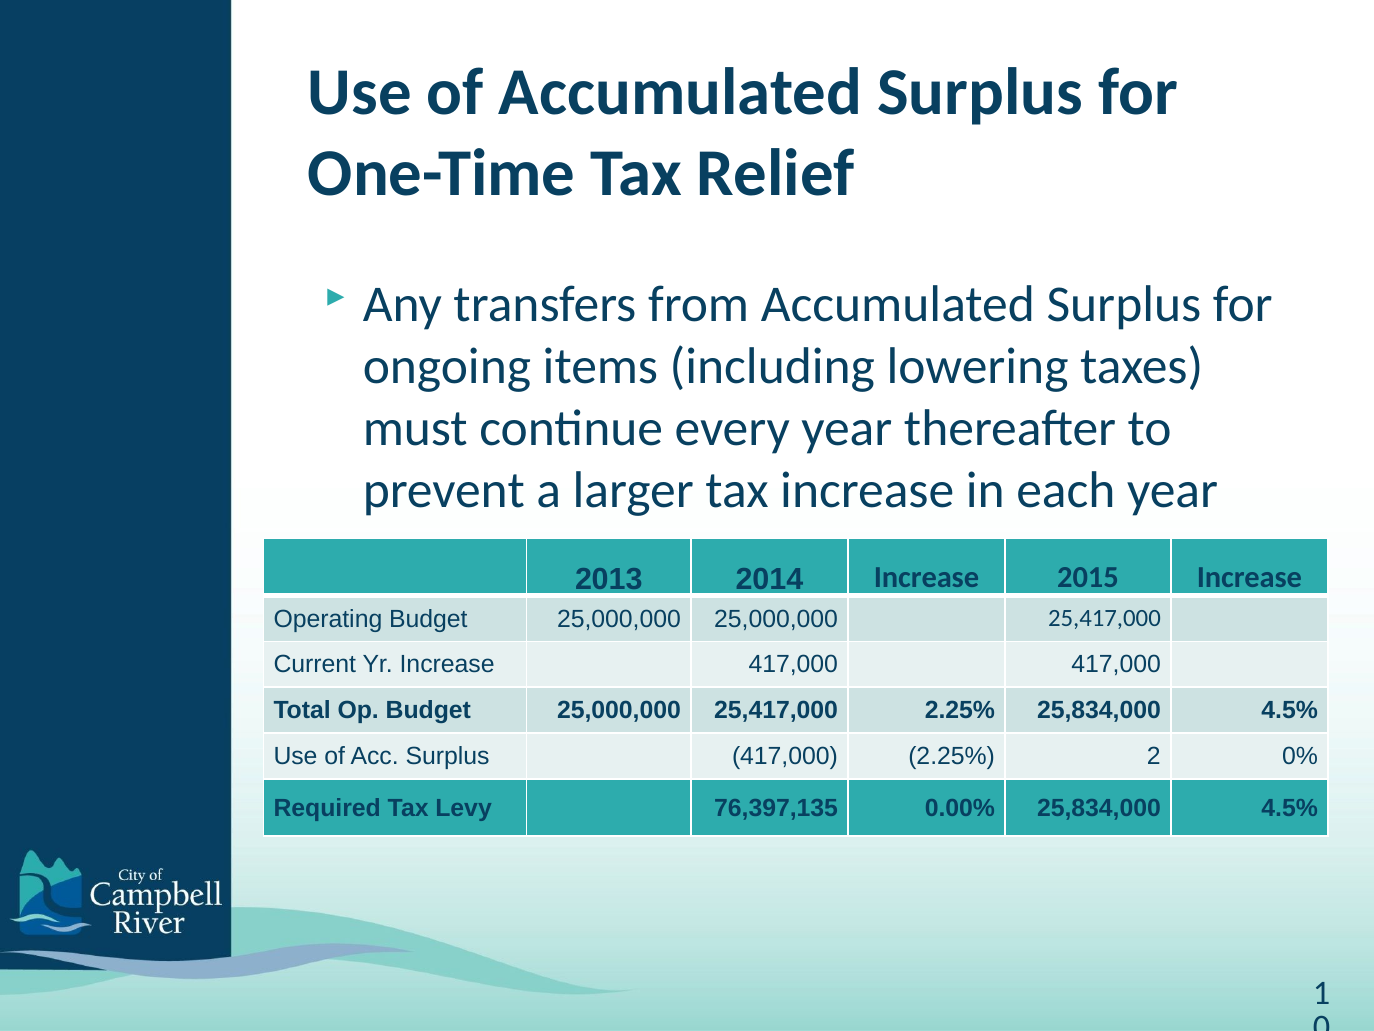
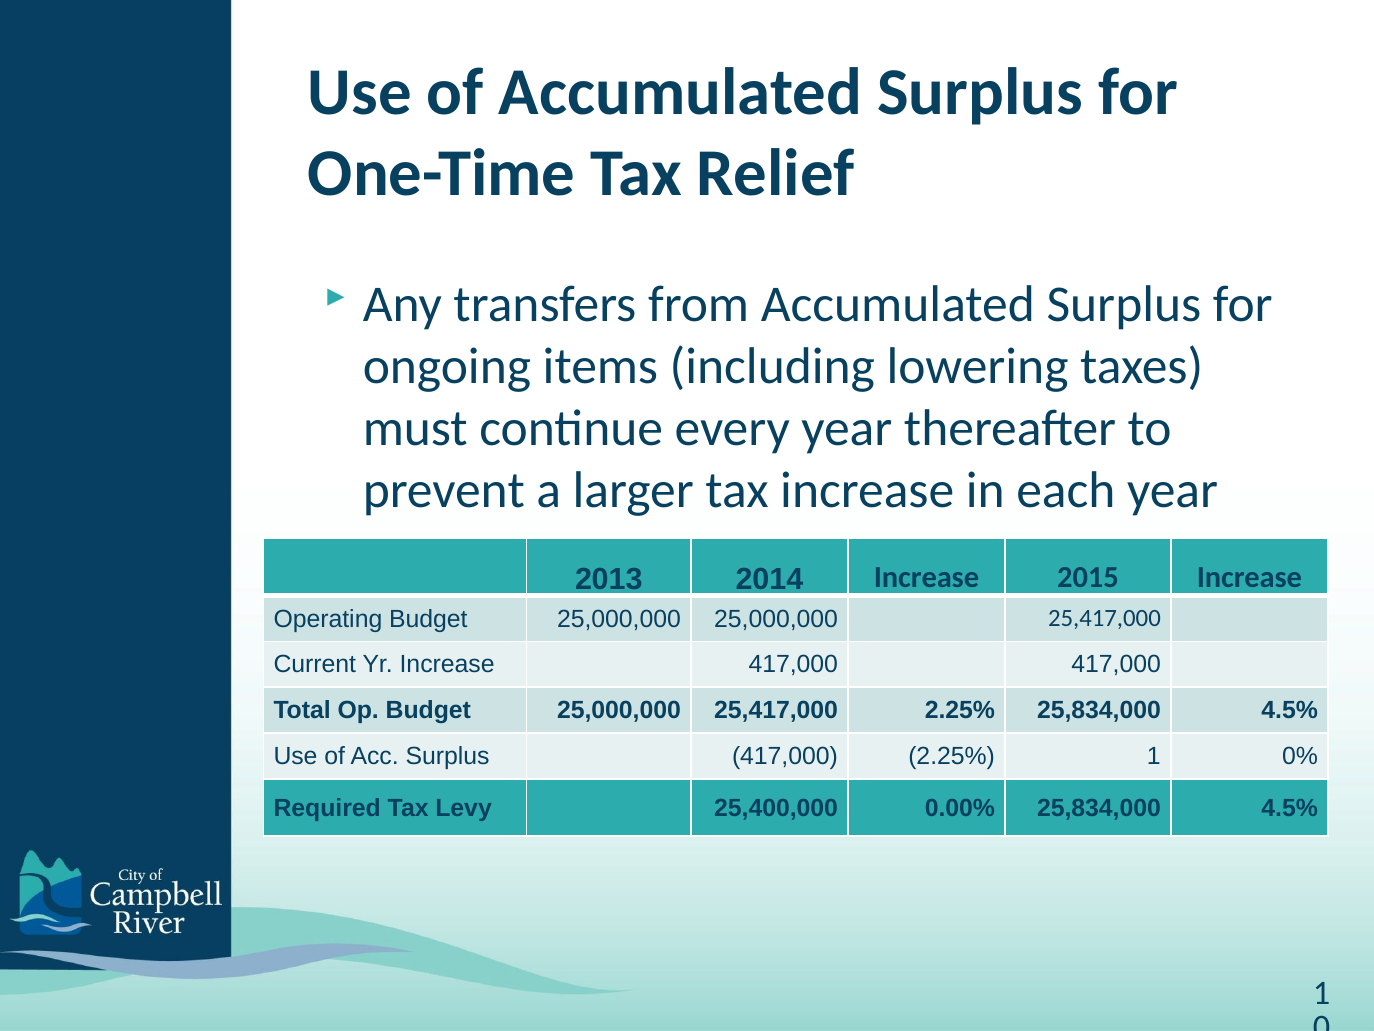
2.25% 2: 2 -> 1
76,397,135: 76,397,135 -> 25,400,000
